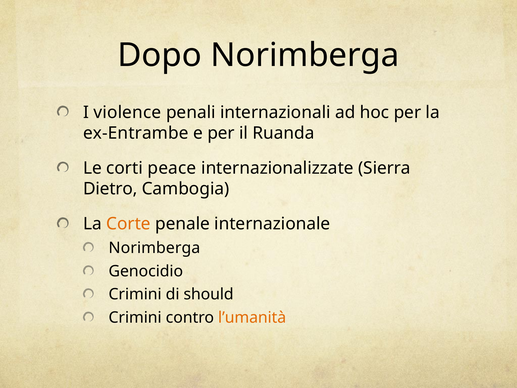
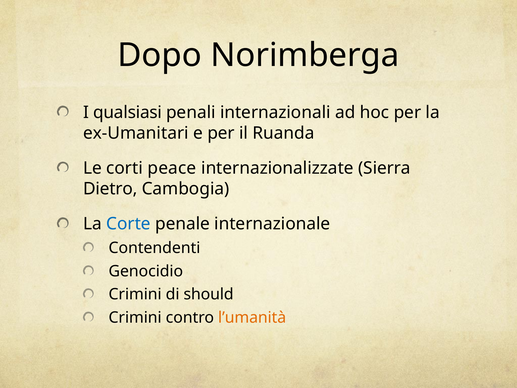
violence: violence -> qualsiasi
ex-Entrambe: ex-Entrambe -> ex-Umanitari
Corte colour: orange -> blue
Norimberga at (154, 248): Norimberga -> Contendenti
